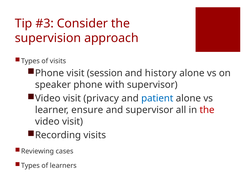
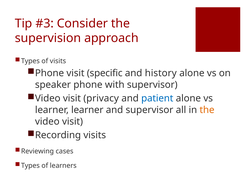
session: session -> specific
learner ensure: ensure -> learner
the at (207, 110) colour: red -> orange
